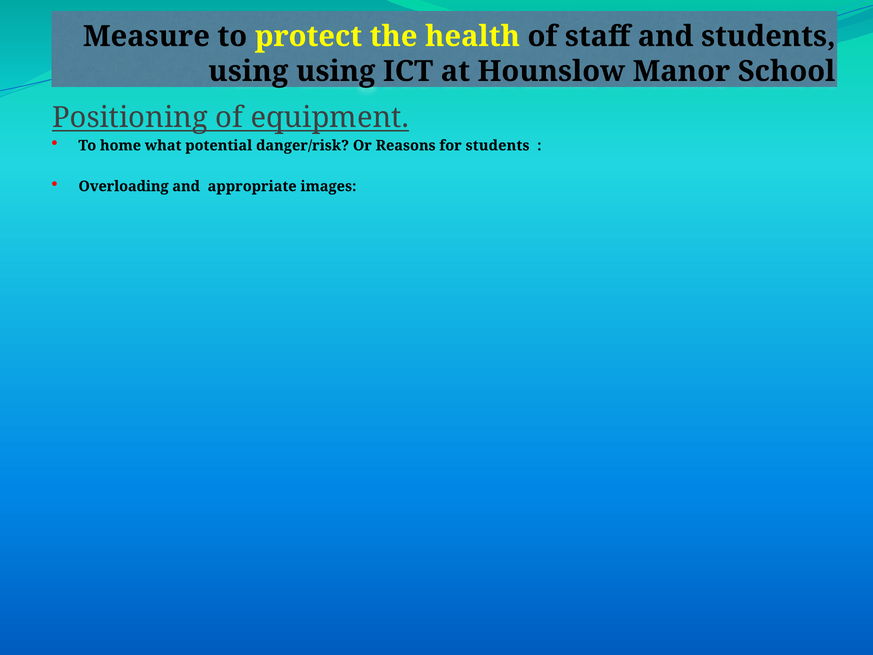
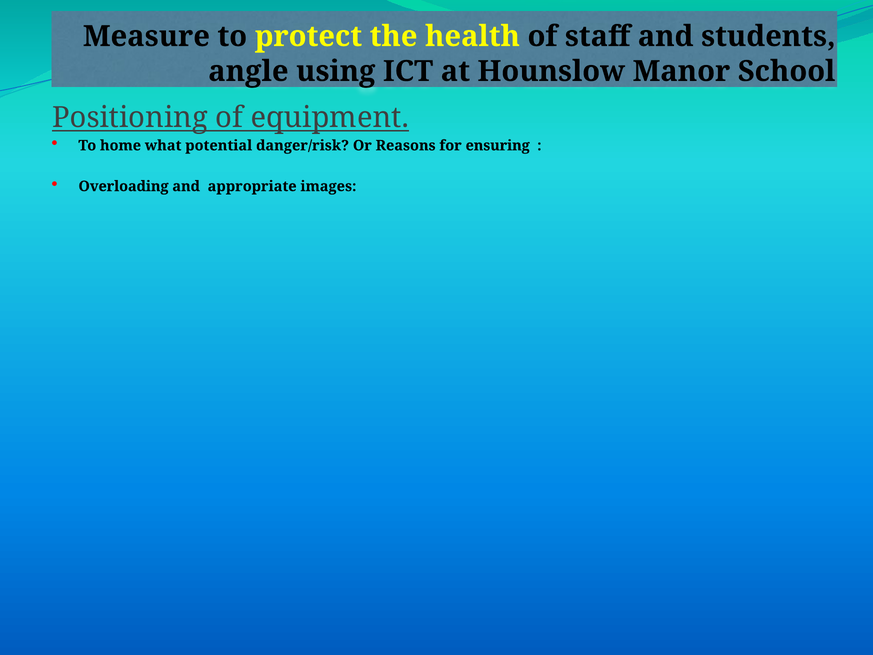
using at (248, 71): using -> angle
for students: students -> ensuring
